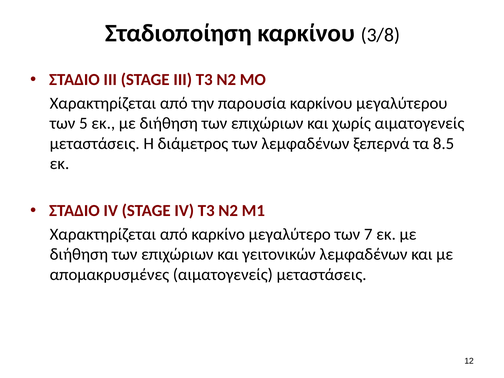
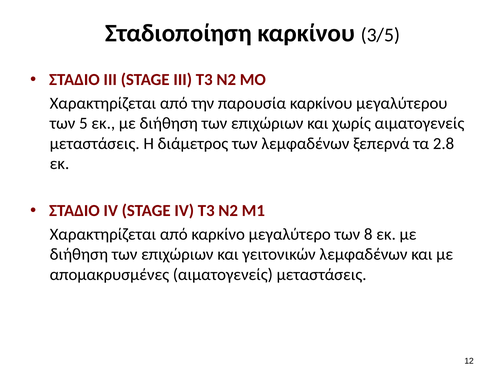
3/8: 3/8 -> 3/5
8.5: 8.5 -> 2.8
7: 7 -> 8
